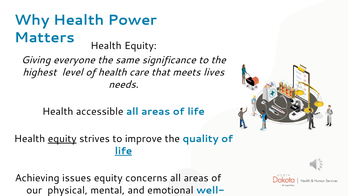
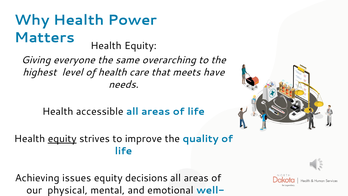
significance: significance -> overarching
lives: lives -> have
life at (123, 151) underline: present -> none
concerns: concerns -> decisions
